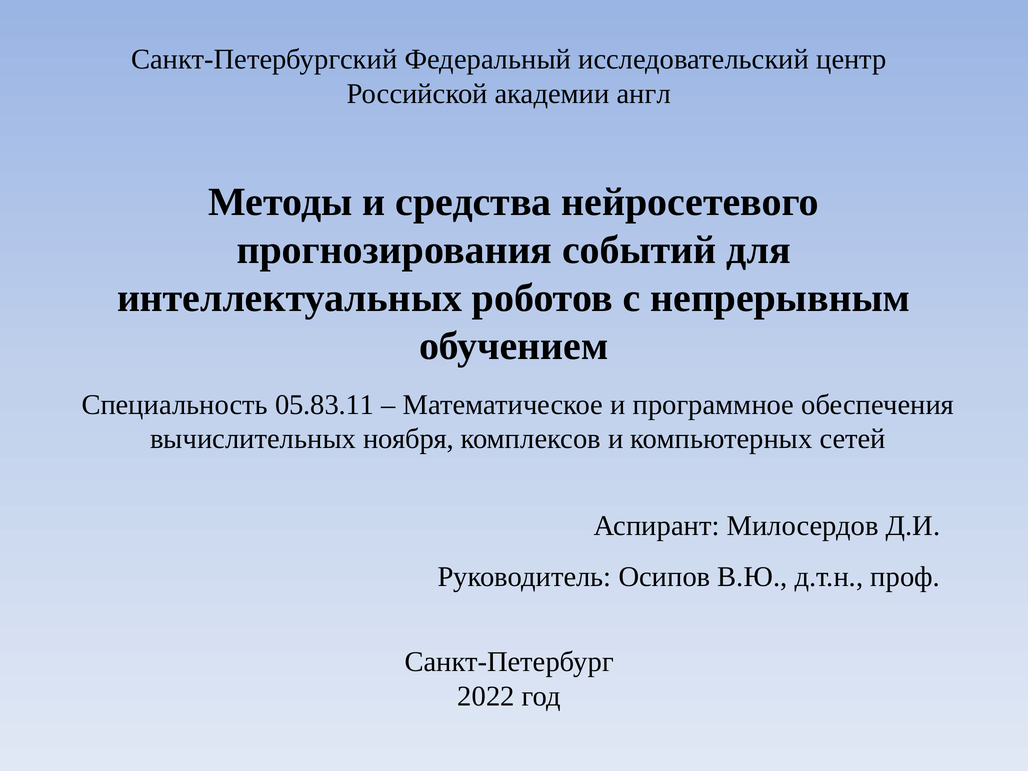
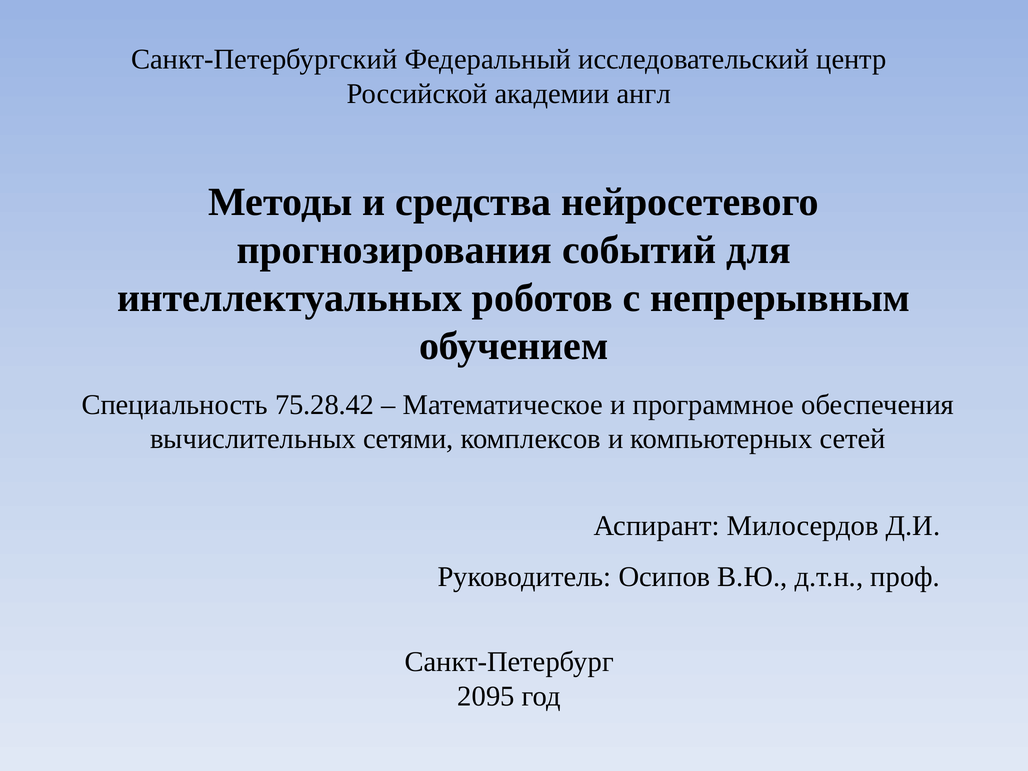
05.83.11: 05.83.11 -> 75.28.42
ноября: ноября -> сетями
2022: 2022 -> 2095
